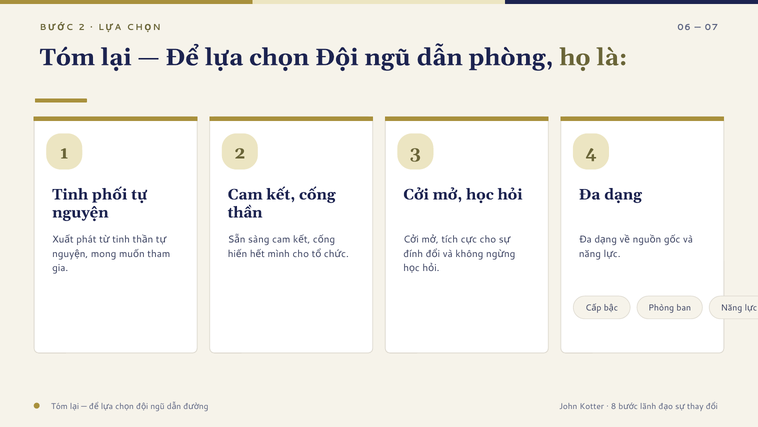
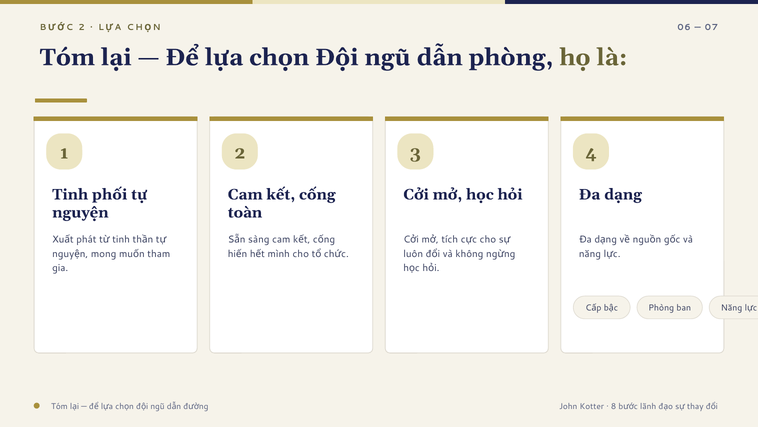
thần: thần -> toàn
đính: đính -> luôn
